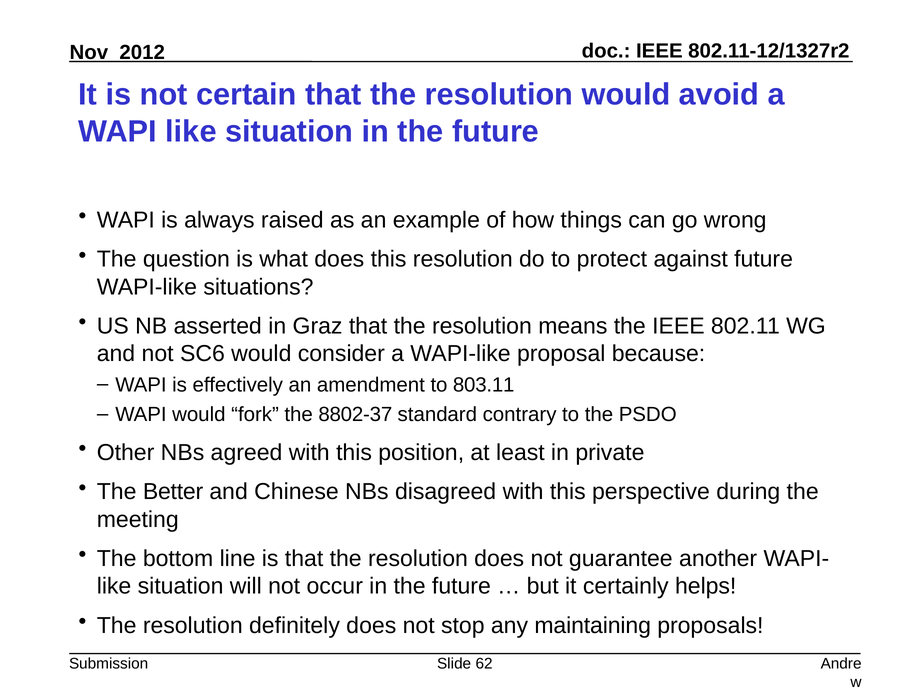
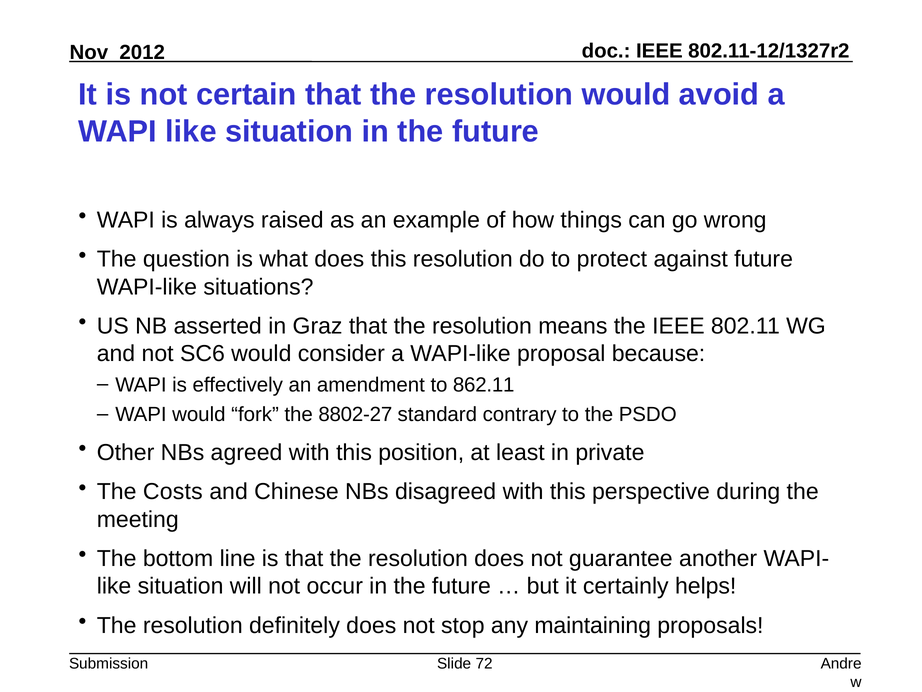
803.11: 803.11 -> 862.11
8802-37: 8802-37 -> 8802-27
Better: Better -> Costs
62: 62 -> 72
